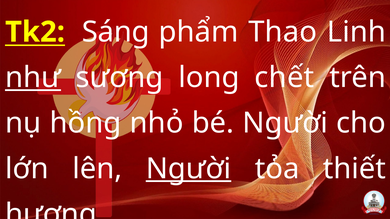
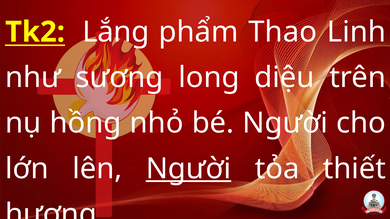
Sáng: Sáng -> Lắng
như underline: present -> none
chết: chết -> diệu
